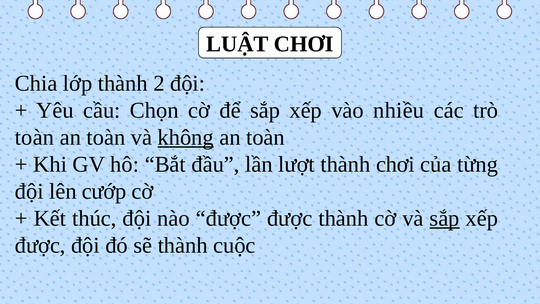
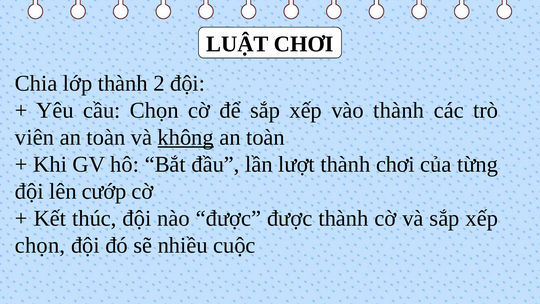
vào nhiều: nhiều -> thành
toàn at (35, 137): toàn -> viên
sắp at (445, 218) underline: present -> none
được at (40, 245): được -> chọn
sẽ thành: thành -> nhiều
